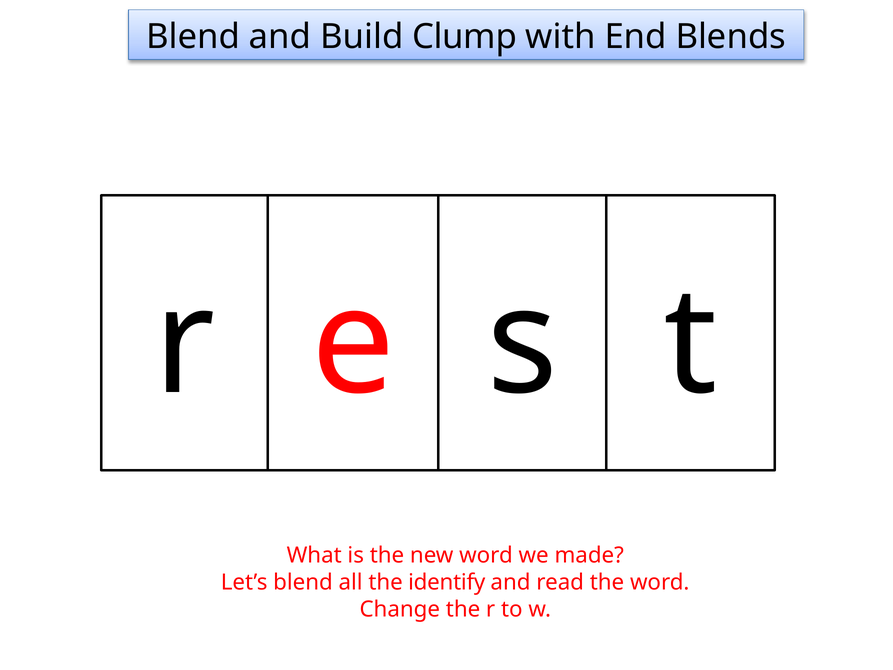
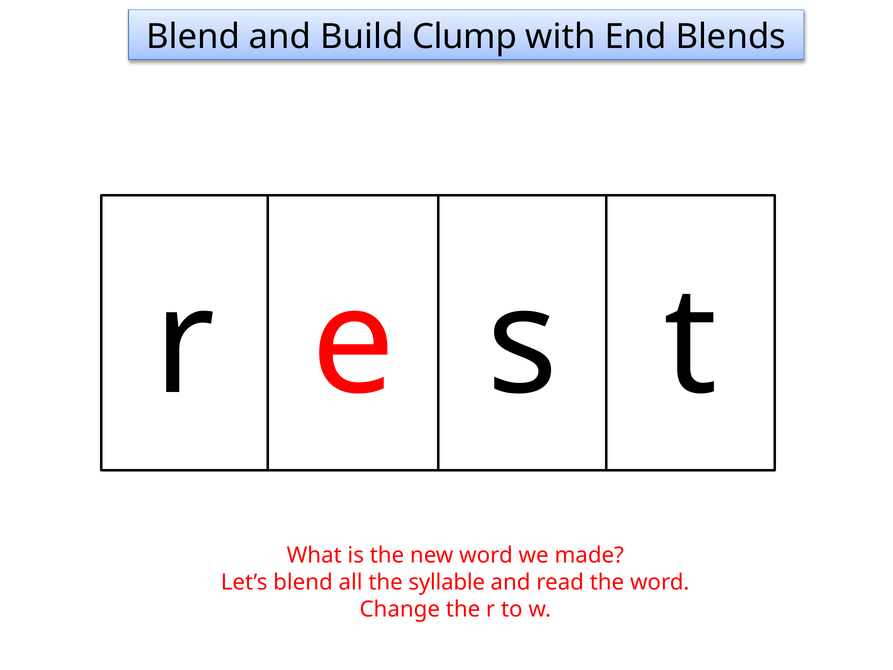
identify: identify -> syllable
